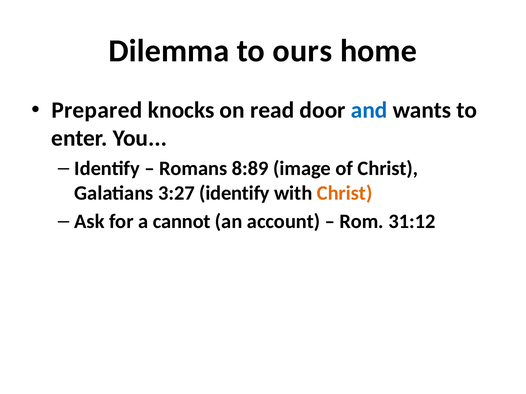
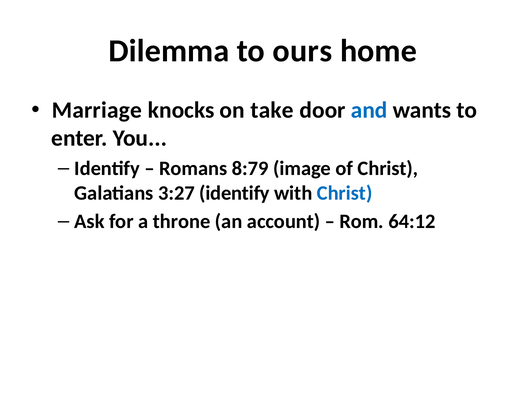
Prepared: Prepared -> Marriage
read: read -> take
8:89: 8:89 -> 8:79
Christ at (345, 193) colour: orange -> blue
cannot: cannot -> throne
31:12: 31:12 -> 64:12
